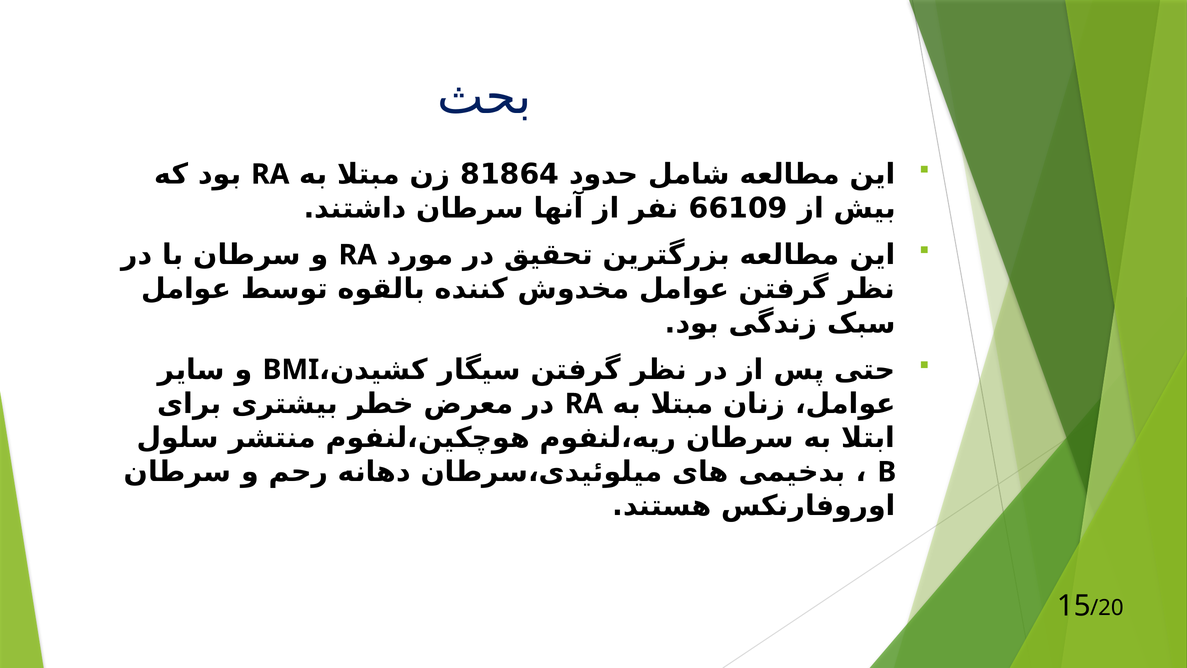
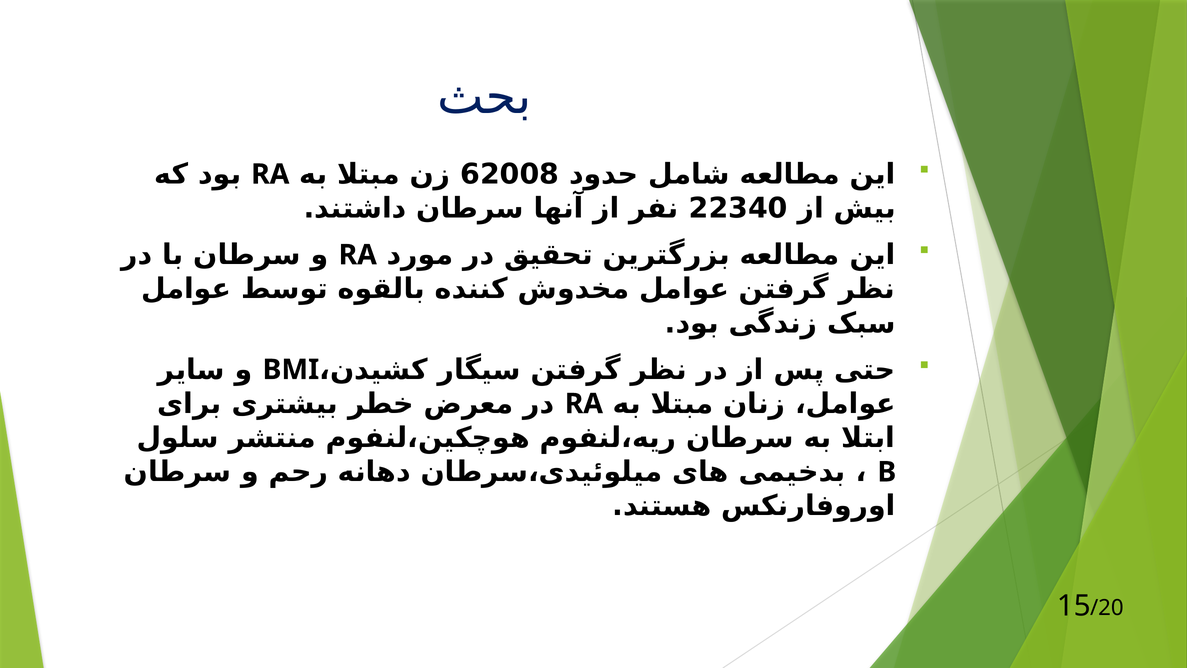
81864: 81864 -> 62008
66109: 66109 -> 22340
